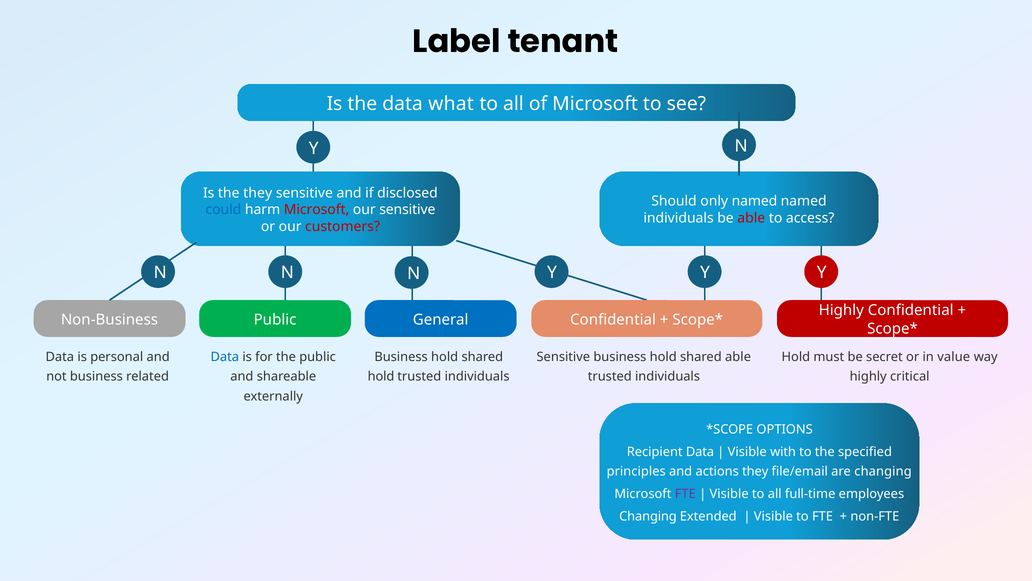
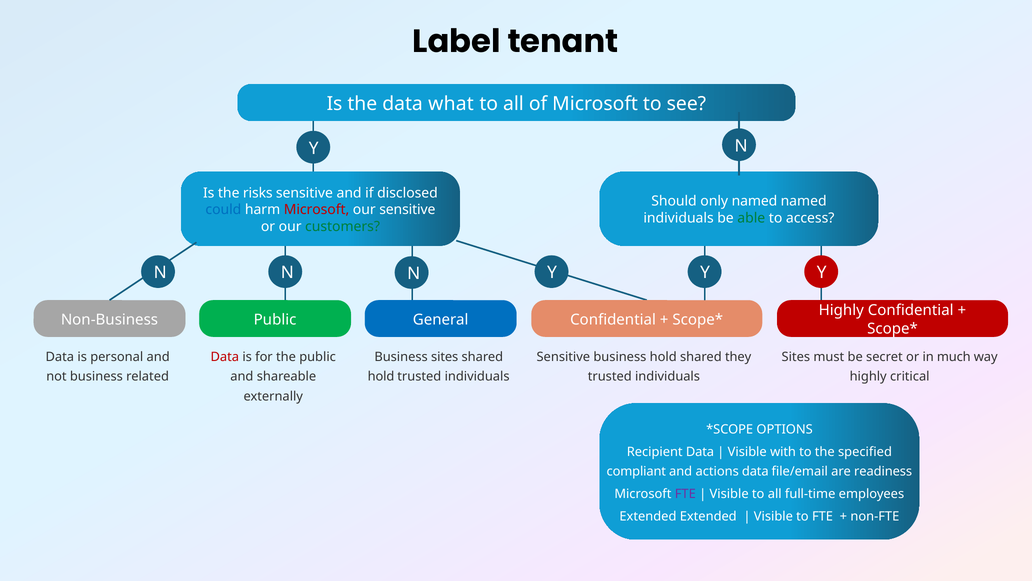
the they: they -> risks
able at (751, 218) colour: red -> green
customers colour: red -> green
Data at (225, 357) colour: blue -> red
hold at (445, 356): hold -> sites
shared able: able -> they
Hold at (796, 356): Hold -> Sites
value: value -> much
principles: principles -> compliant
actions they: they -> data
are changing: changing -> readiness
Changing at (648, 516): Changing -> Extended
